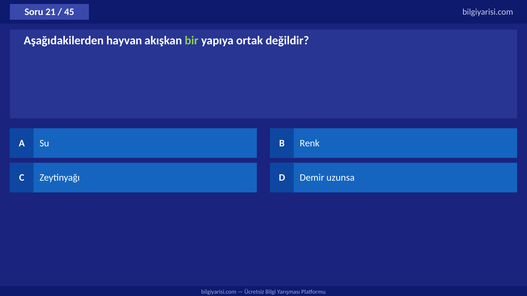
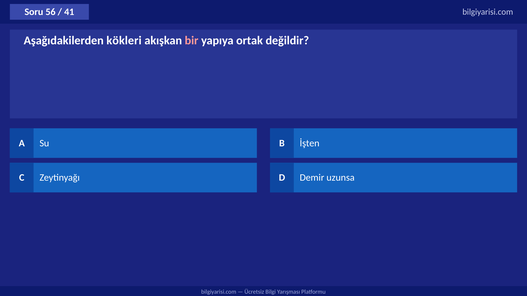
21: 21 -> 56
45: 45 -> 41
hayvan: hayvan -> kökleri
bir colour: light green -> pink
Renk: Renk -> İşten
